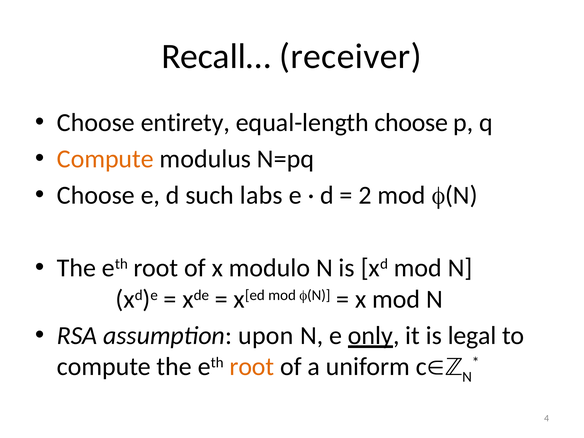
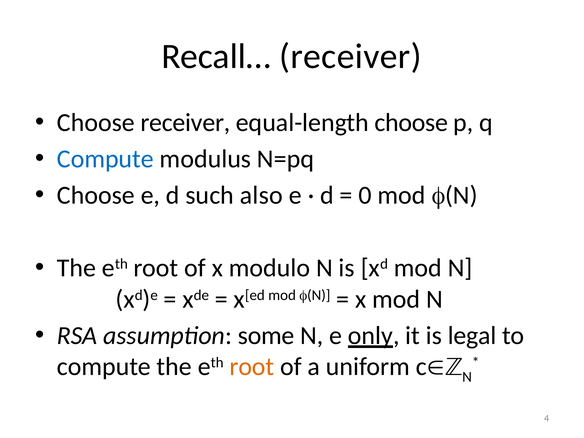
Choose entirety: entirety -> receiver
Compute at (105, 159) colour: orange -> blue
labs: labs -> also
2: 2 -> 0
upon: upon -> some
